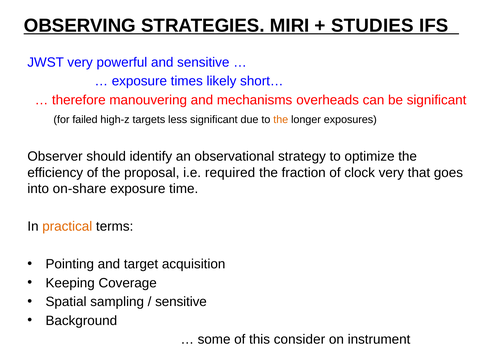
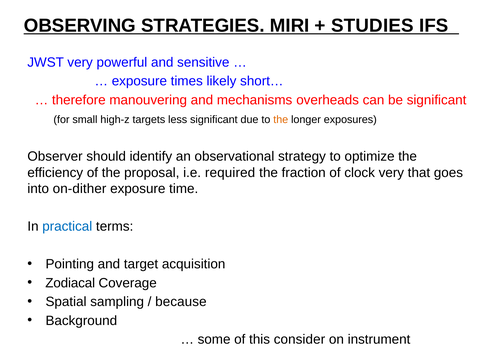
failed: failed -> small
on-share: on-share -> on-dither
practical colour: orange -> blue
Keeping: Keeping -> Zodiacal
sensitive at (181, 301): sensitive -> because
